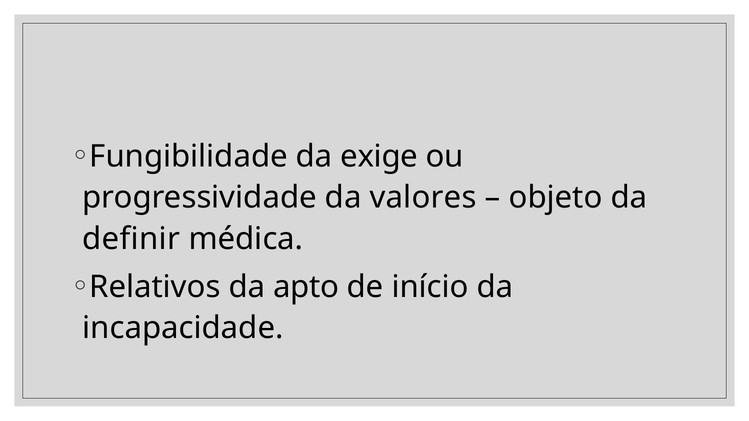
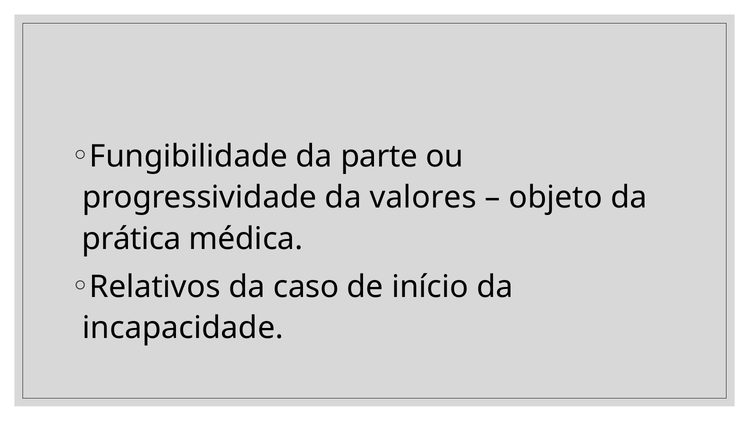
exige: exige -> parte
definir: definir -> prática
apto: apto -> caso
